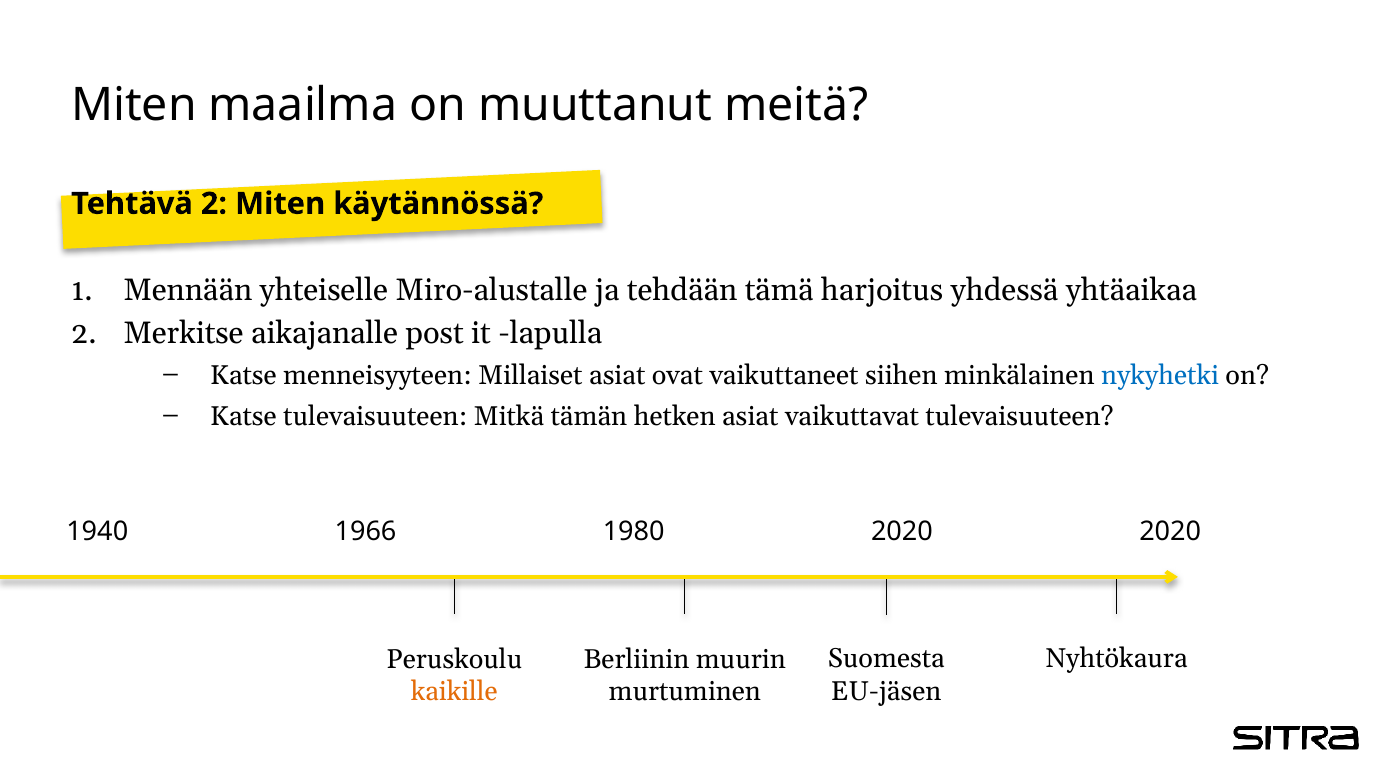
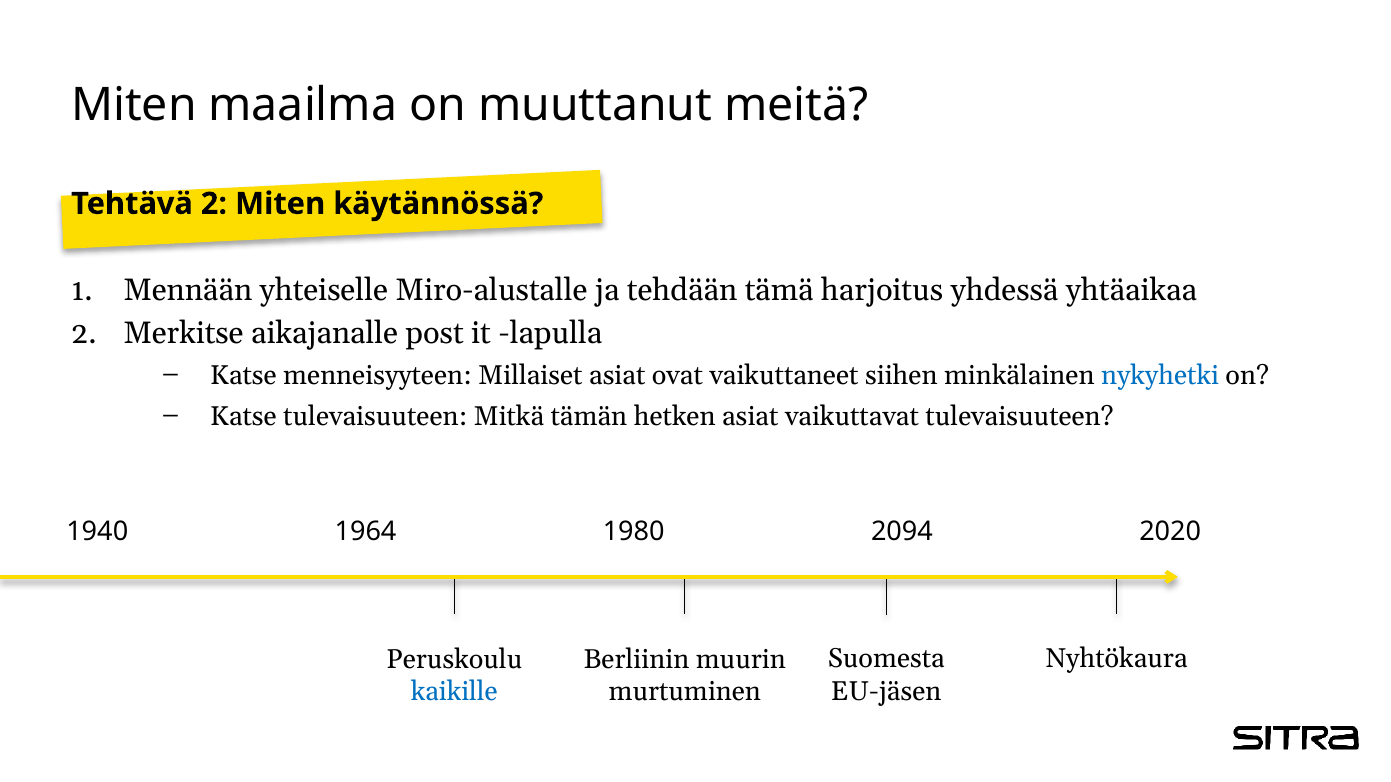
1966: 1966 -> 1964
2020 at (902, 532): 2020 -> 2094
kaikille colour: orange -> blue
